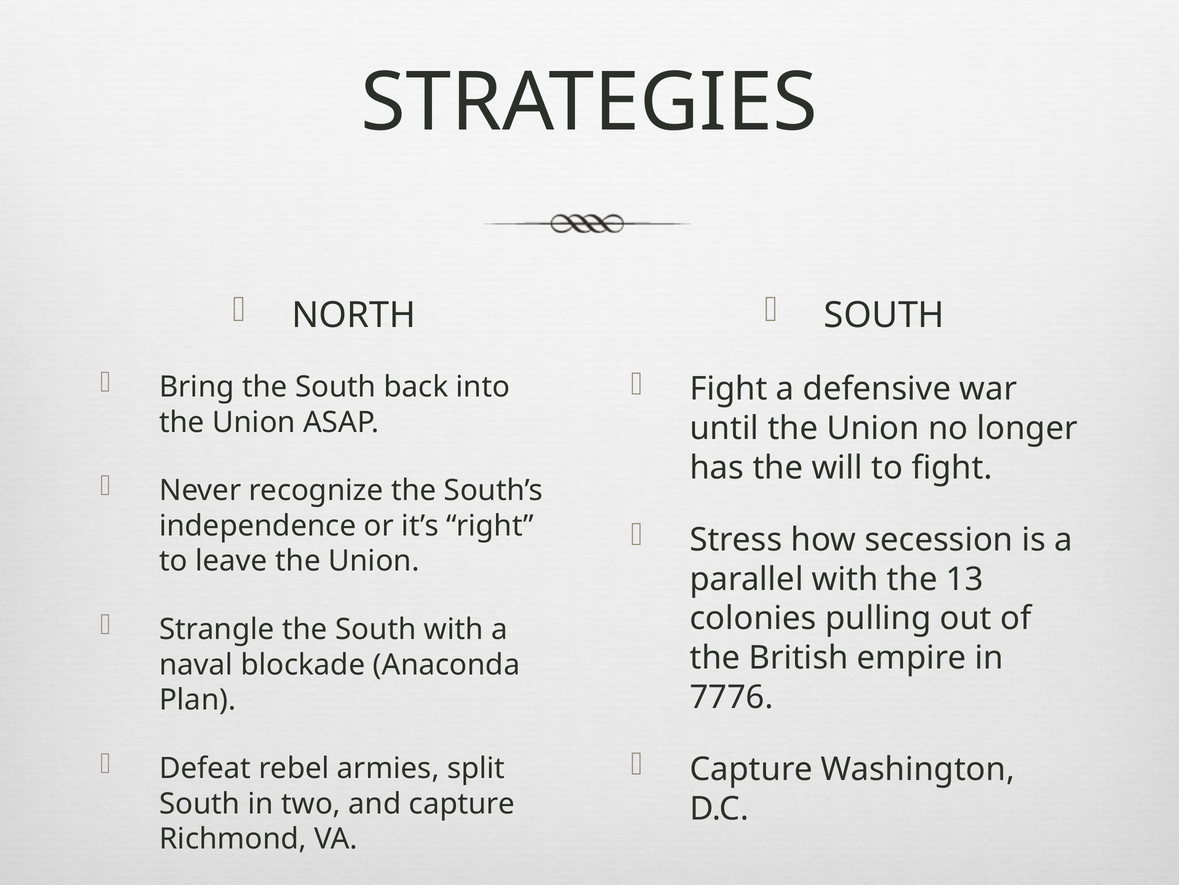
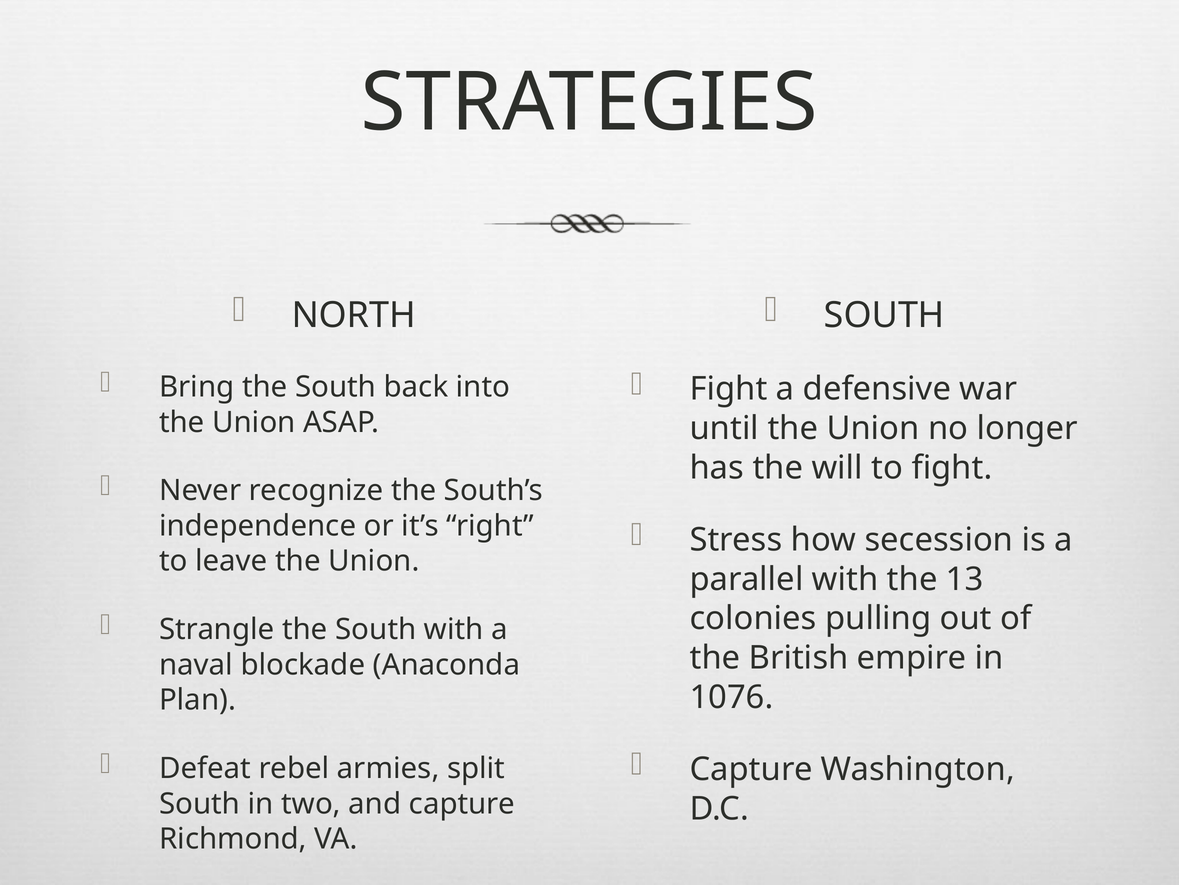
7776: 7776 -> 1076
